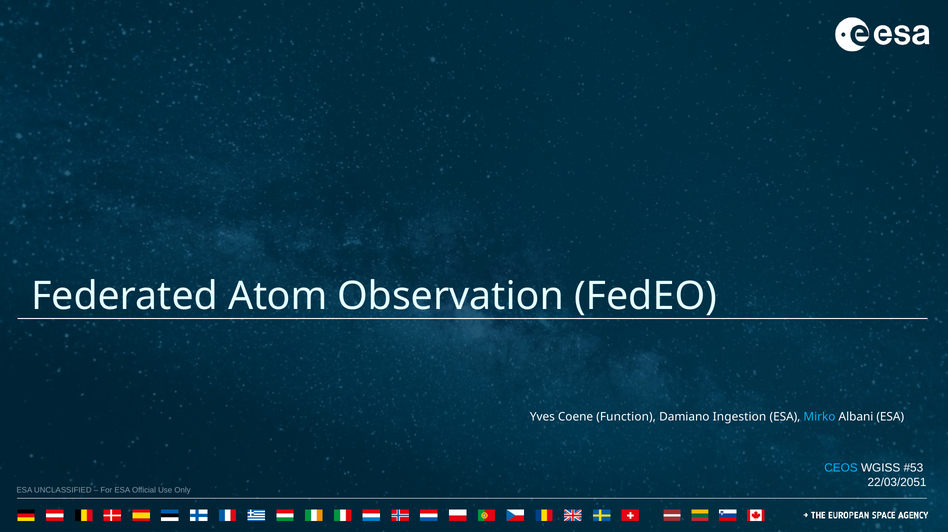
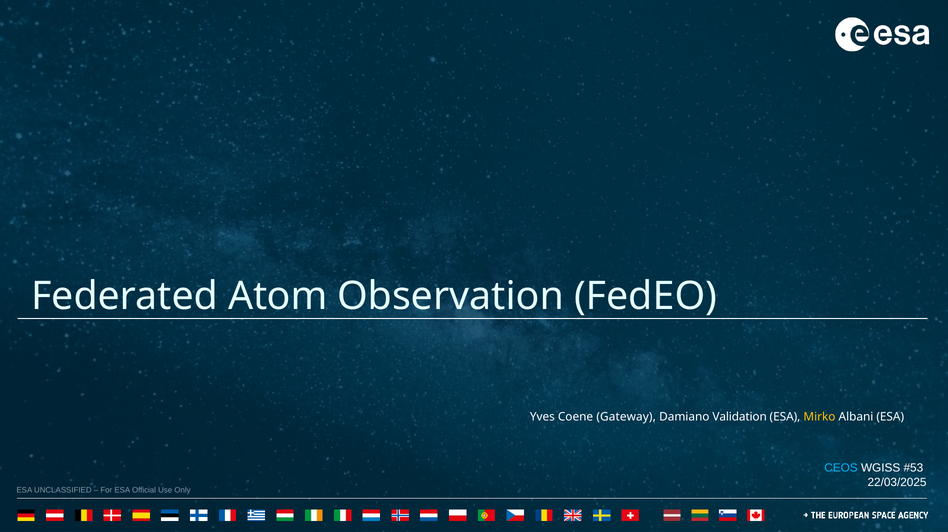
Function: Function -> Gateway
Ingestion: Ingestion -> Validation
Mirko colour: light blue -> yellow
22/03/2051: 22/03/2051 -> 22/03/2025
